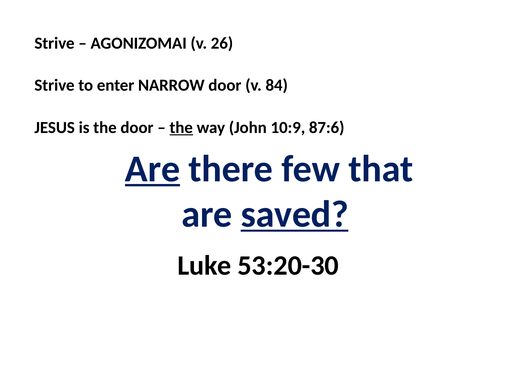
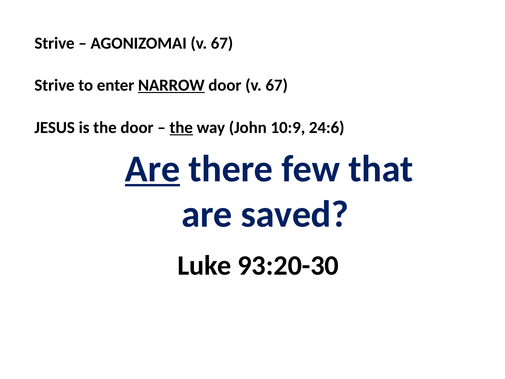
AGONIZOMAI v 26: 26 -> 67
NARROW underline: none -> present
door v 84: 84 -> 67
87:6: 87:6 -> 24:6
saved underline: present -> none
53:20-30: 53:20-30 -> 93:20-30
